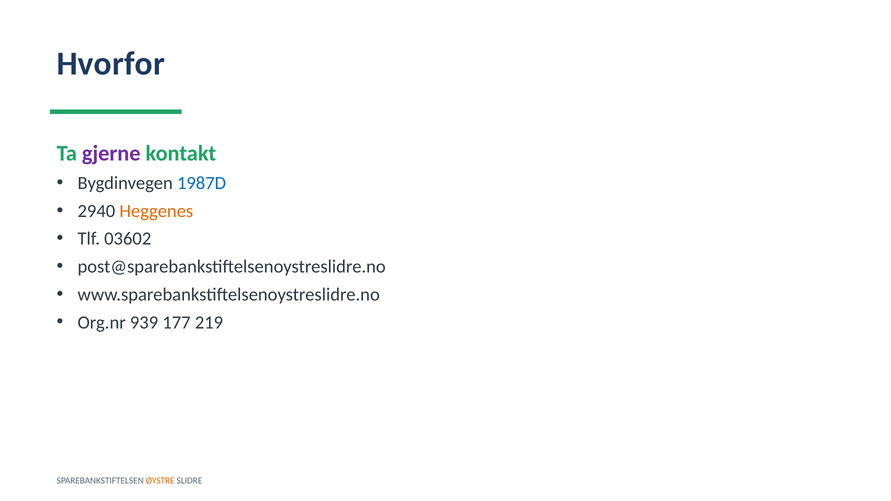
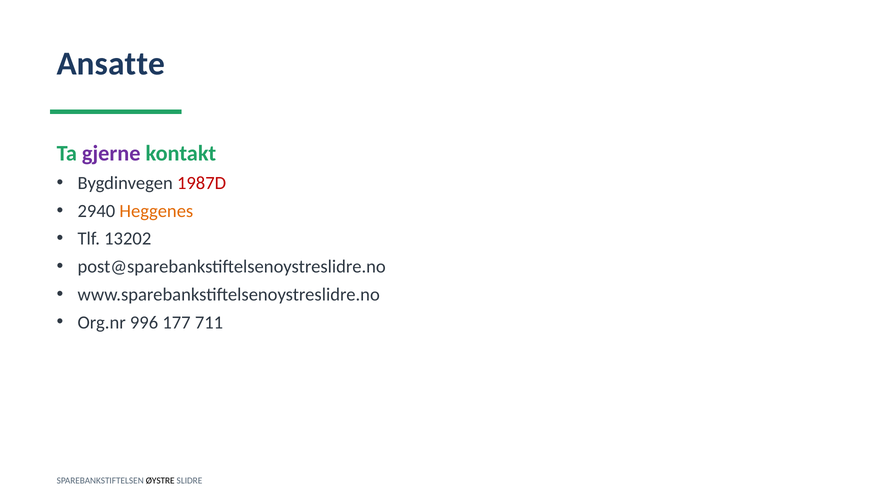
Hvorfor: Hvorfor -> Ansatte
1987D colour: blue -> red
03602: 03602 -> 13202
939: 939 -> 996
219: 219 -> 711
ØYSTRE colour: orange -> black
